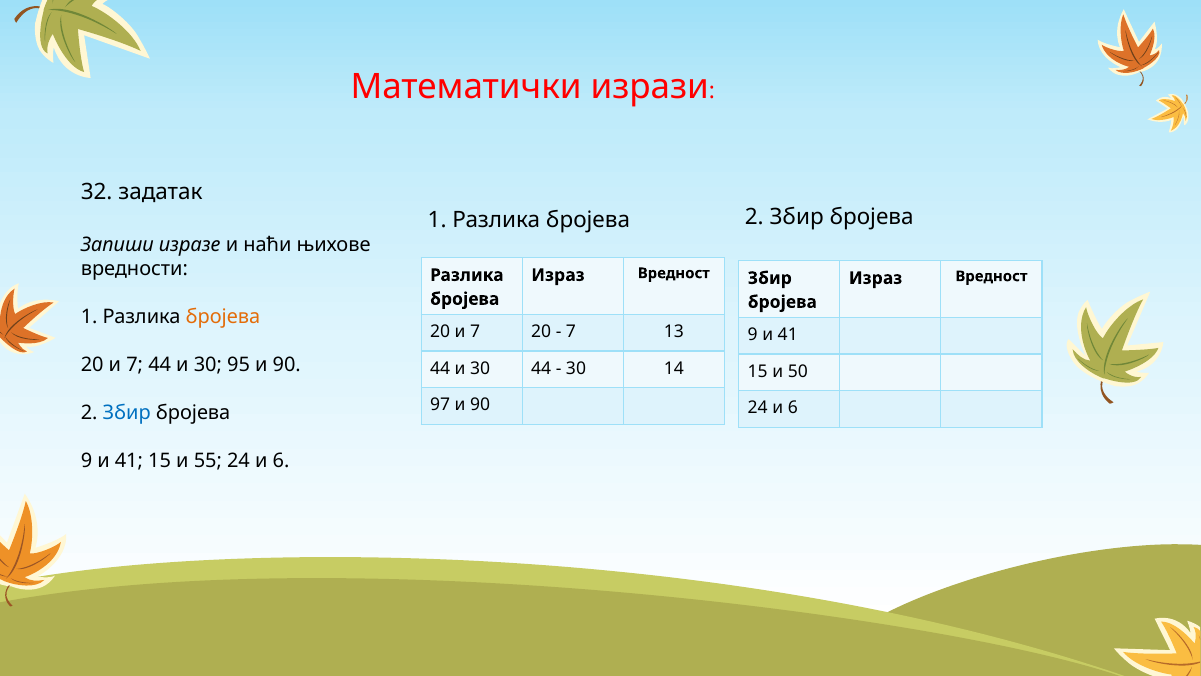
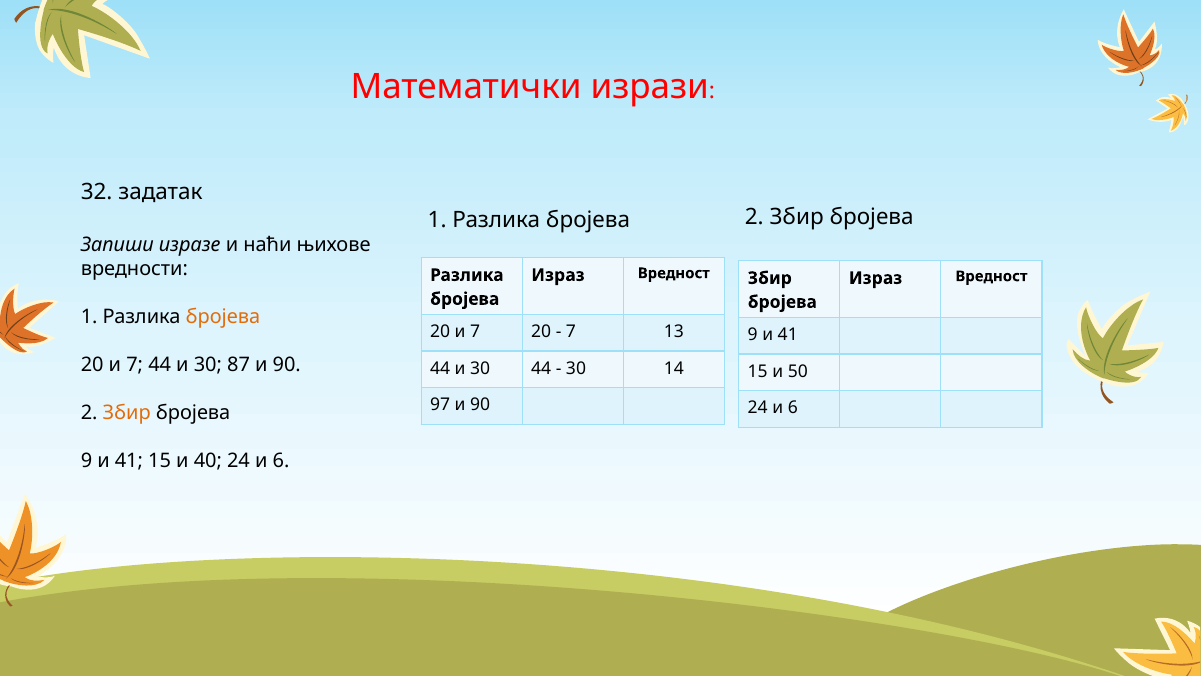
95: 95 -> 87
Збир at (127, 413) colour: blue -> orange
55: 55 -> 40
